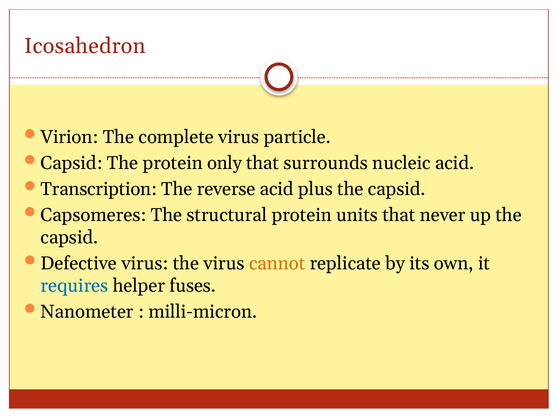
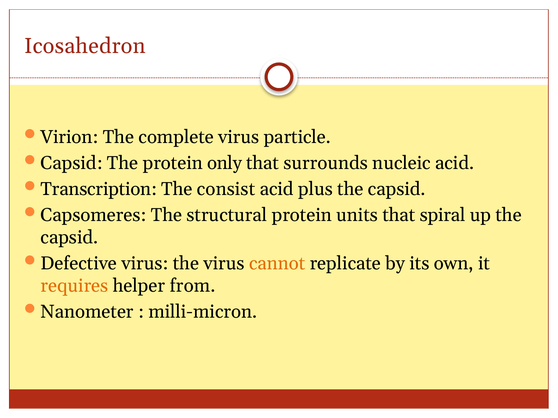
reverse: reverse -> consist
never: never -> spiral
requires colour: blue -> orange
fuses: fuses -> from
